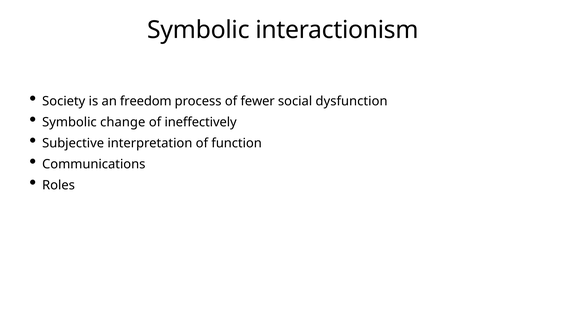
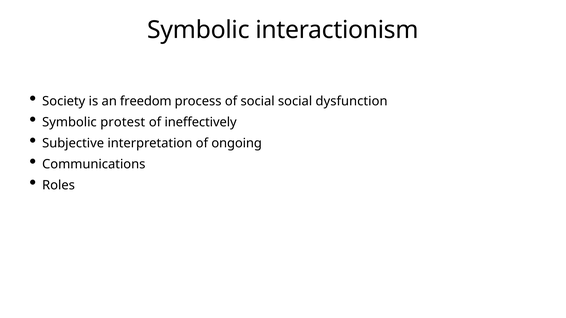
of fewer: fewer -> social
change: change -> protest
function: function -> ongoing
